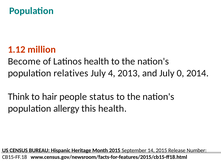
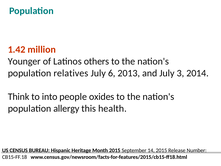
1.12: 1.12 -> 1.42
Become: Become -> Younger
Latinos health: health -> others
4: 4 -> 6
0: 0 -> 3
hair: hair -> into
status: status -> oxides
